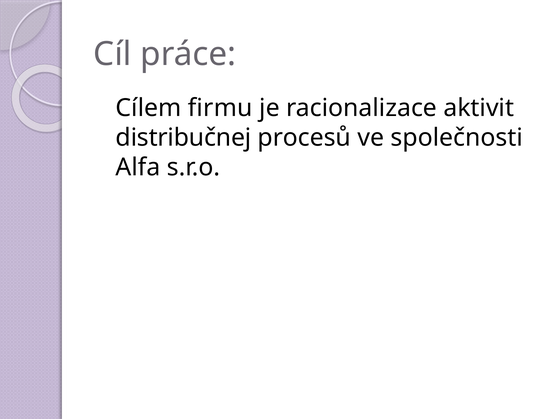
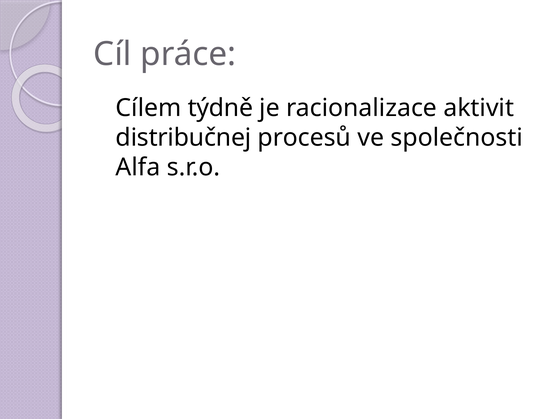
firmu: firmu -> týdně
